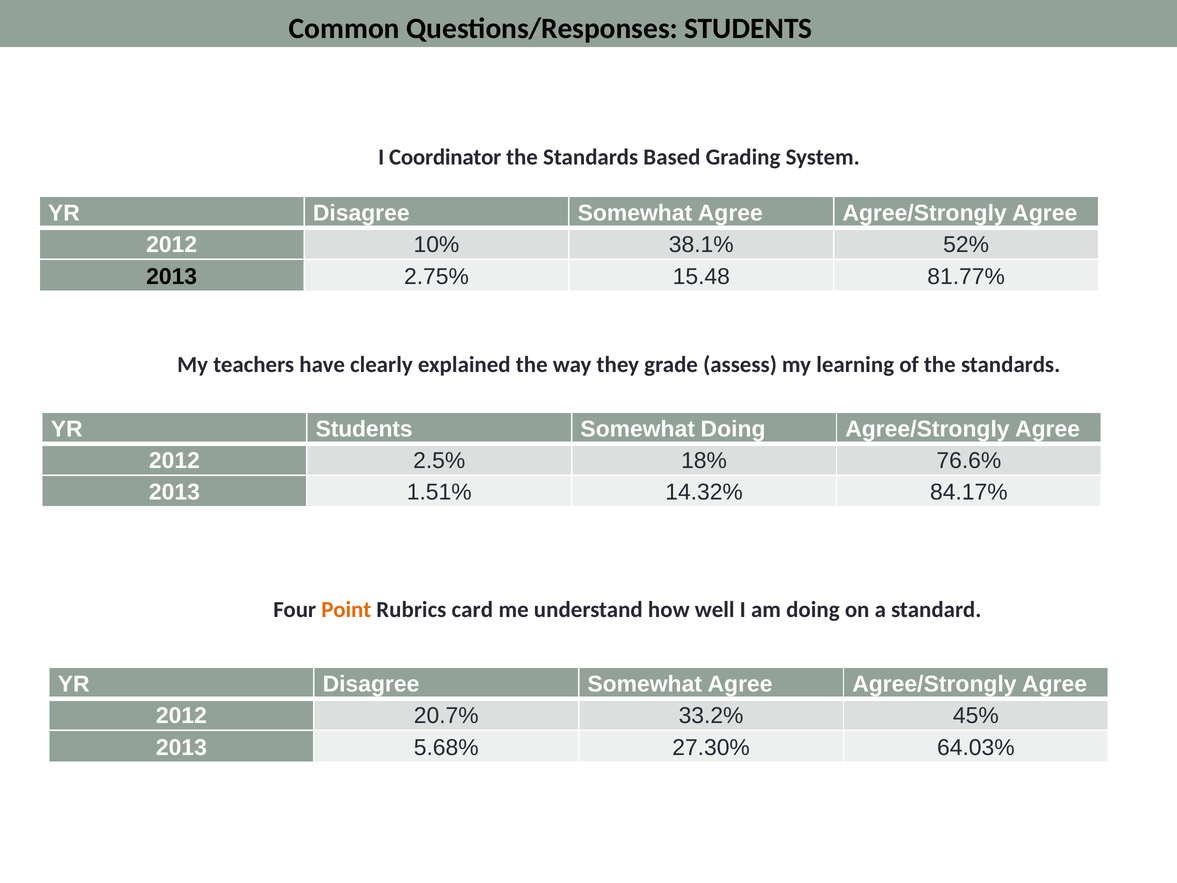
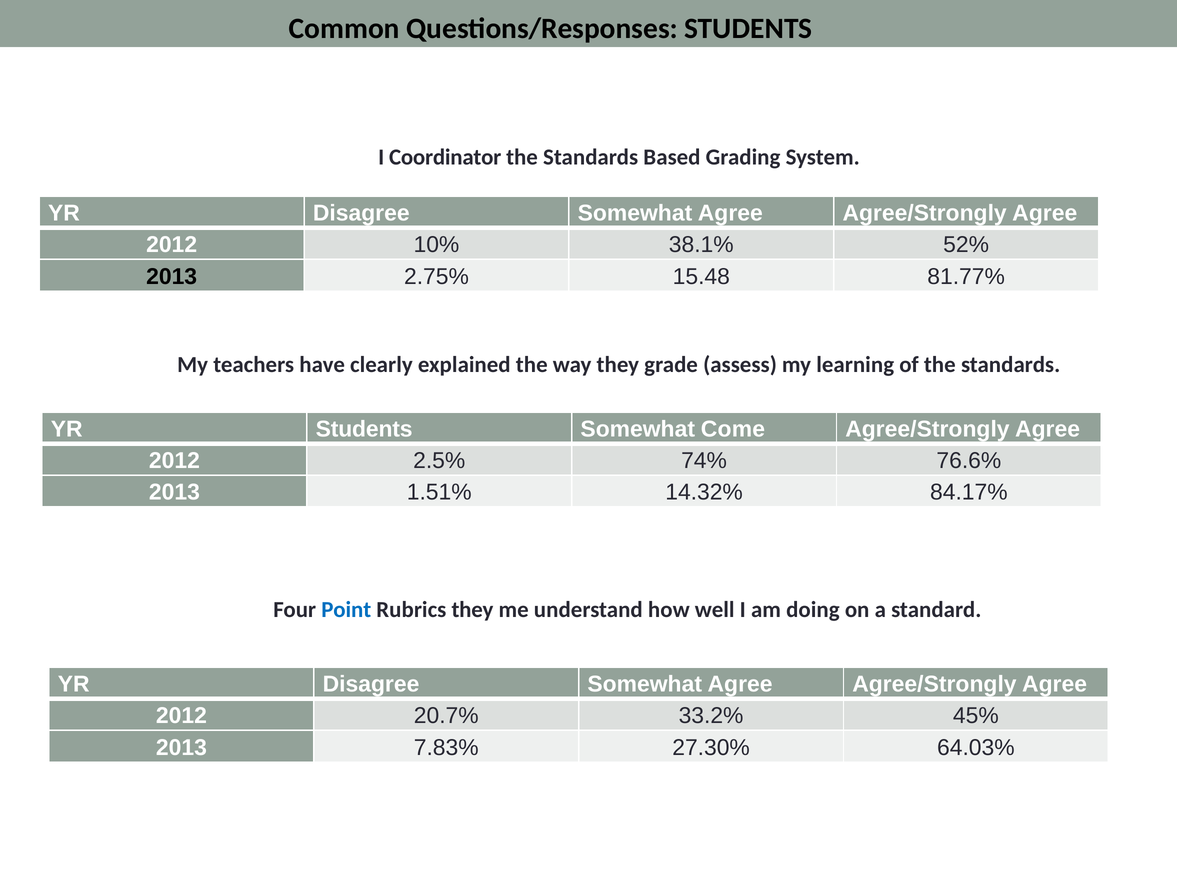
Somewhat Doing: Doing -> Come
18%: 18% -> 74%
Point colour: orange -> blue
Rubrics card: card -> they
5.68%: 5.68% -> 7.83%
